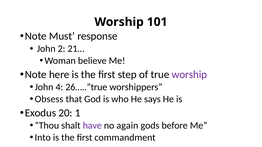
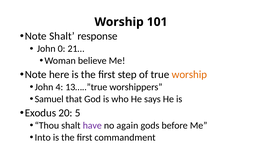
Note Must: Must -> Shalt
2: 2 -> 0
worship at (189, 75) colour: purple -> orange
26…..”true: 26…..”true -> 13…..”true
Obsess: Obsess -> Samuel
1: 1 -> 5
